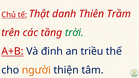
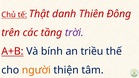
Trầm: Trầm -> Đông
trời colour: green -> purple
đinh: đinh -> bính
